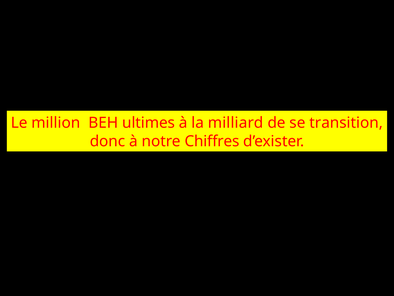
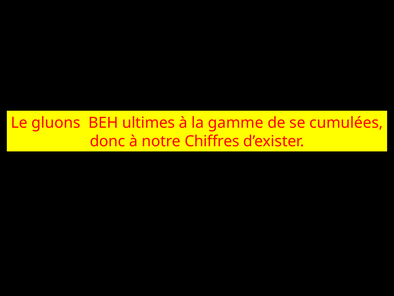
million: million -> gluons
milliard: milliard -> gamme
transition: transition -> cumulées
